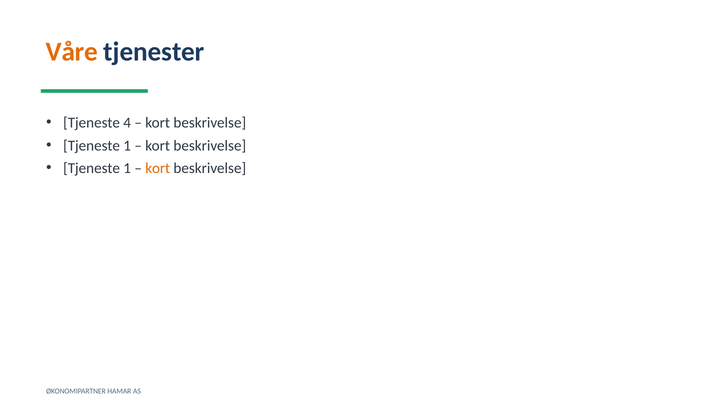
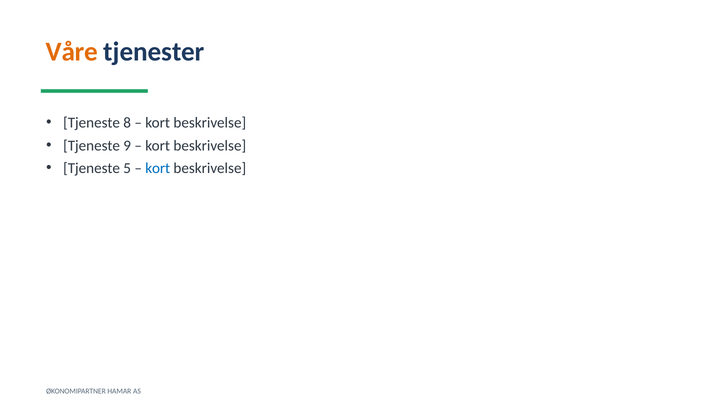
4: 4 -> 8
1 at (127, 145): 1 -> 9
1 at (127, 168): 1 -> 5
kort at (158, 168) colour: orange -> blue
